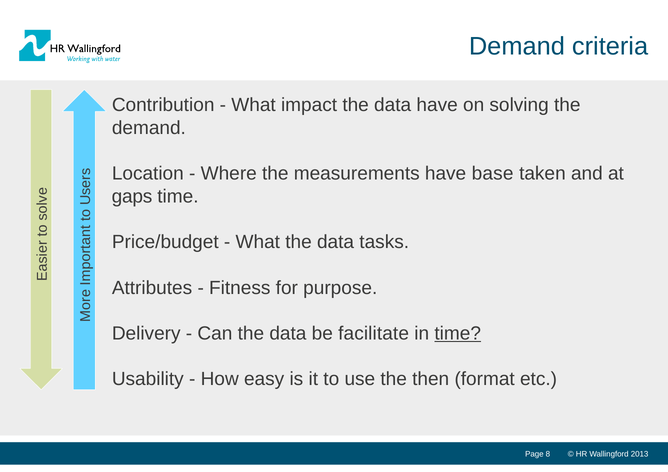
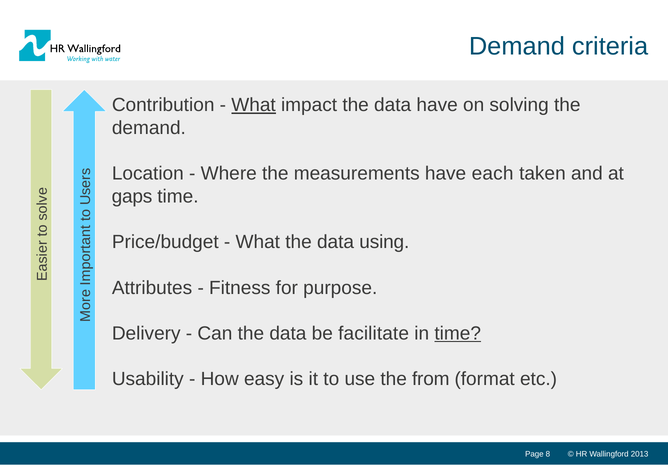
What at (254, 105) underline: none -> present
base: base -> each
tasks: tasks -> using
then: then -> from
